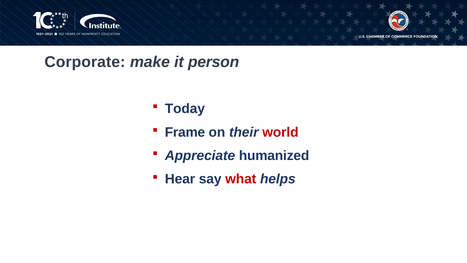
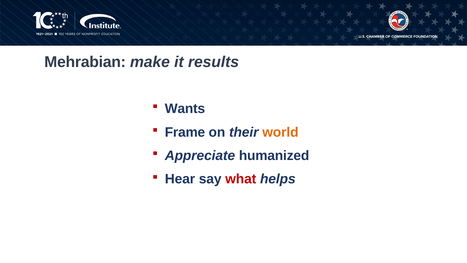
Corporate: Corporate -> Mehrabian
person: person -> results
Today: Today -> Wants
world colour: red -> orange
